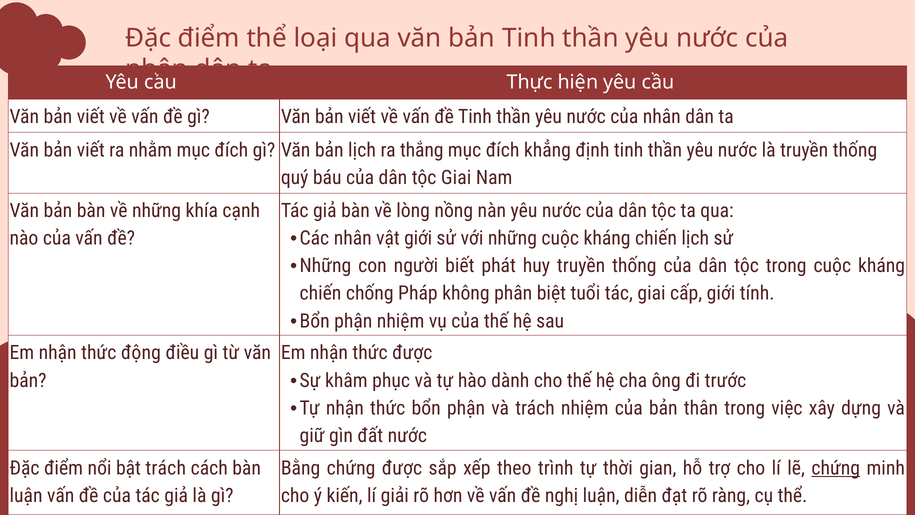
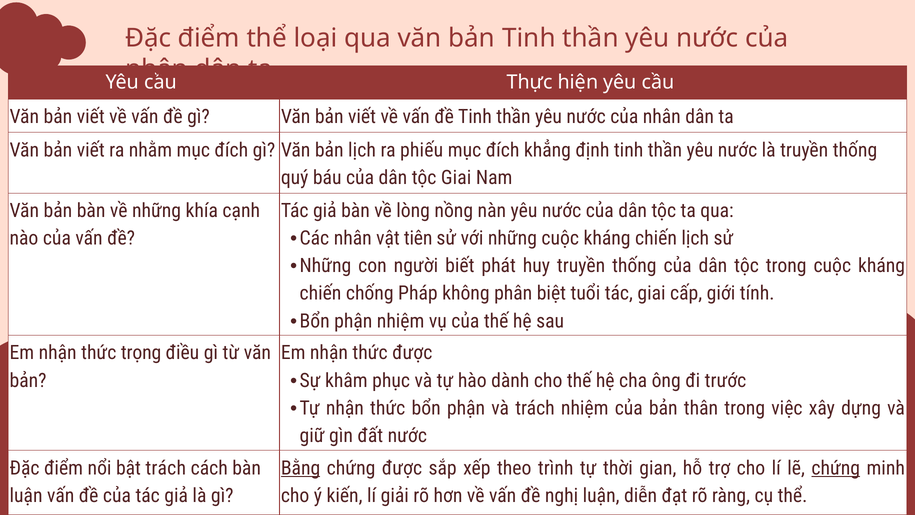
thắng: thắng -> phiếu
vật giới: giới -> tiên
động: động -> trọng
Bằng underline: none -> present
